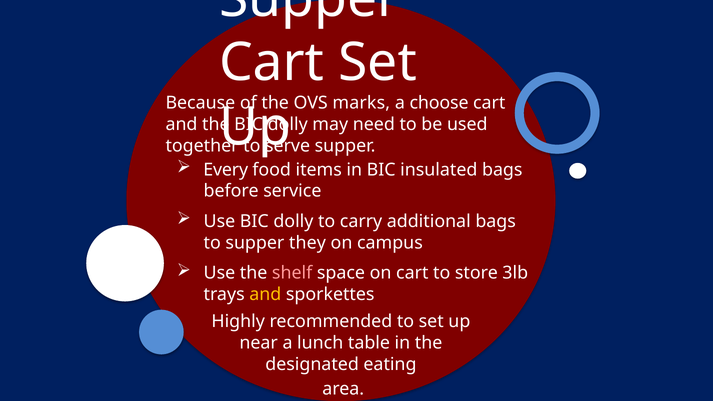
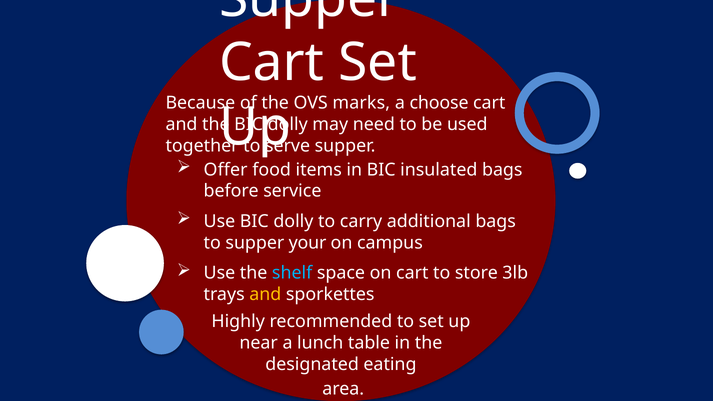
Every: Every -> Offer
they: they -> your
shelf colour: pink -> light blue
